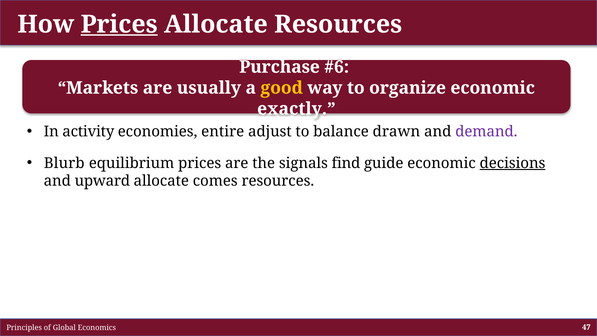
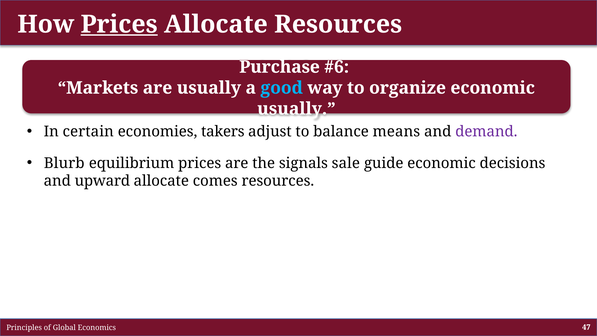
good colour: yellow -> light blue
exactly at (296, 109): exactly -> usually
activity: activity -> certain
entire: entire -> takers
drawn: drawn -> means
find: find -> sale
decisions underline: present -> none
